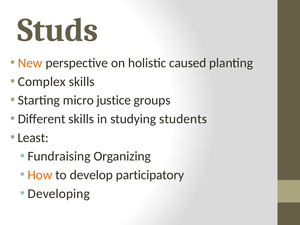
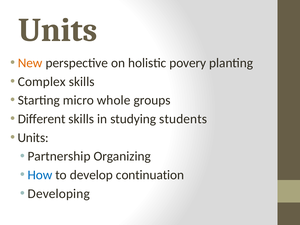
Studs at (58, 30): Studs -> Units
caused: caused -> povery
justice: justice -> whole
Least at (33, 138): Least -> Units
Fundraising: Fundraising -> Partnership
How colour: orange -> blue
participatory: participatory -> continuation
